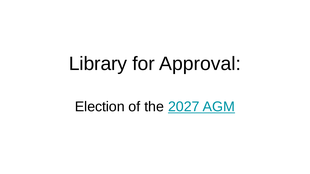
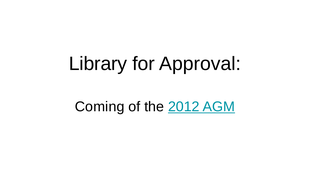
Election: Election -> Coming
2027: 2027 -> 2012
